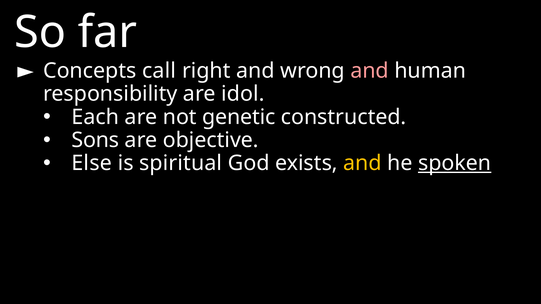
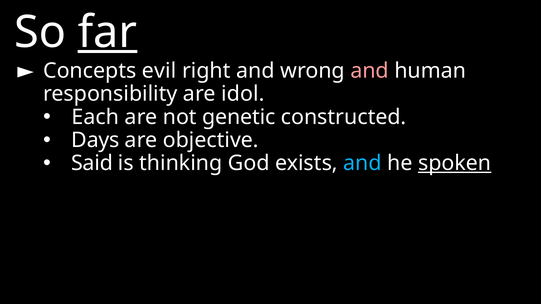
far underline: none -> present
call: call -> evil
Sons: Sons -> Days
Else: Else -> Said
spiritual: spiritual -> thinking
and at (362, 163) colour: yellow -> light blue
